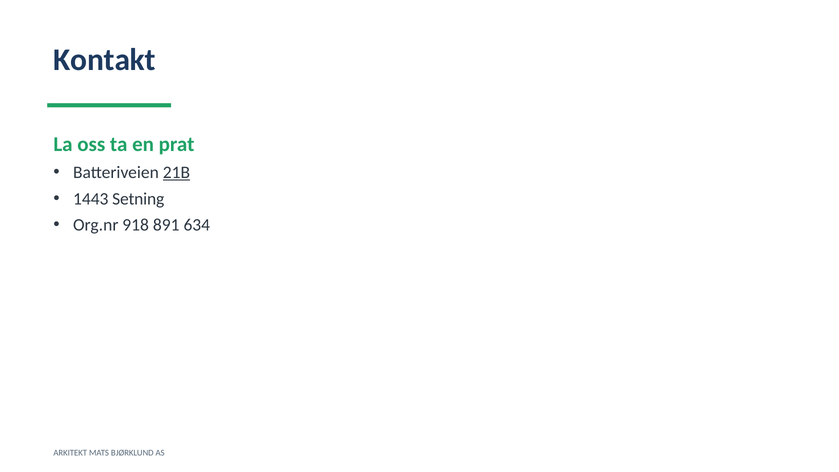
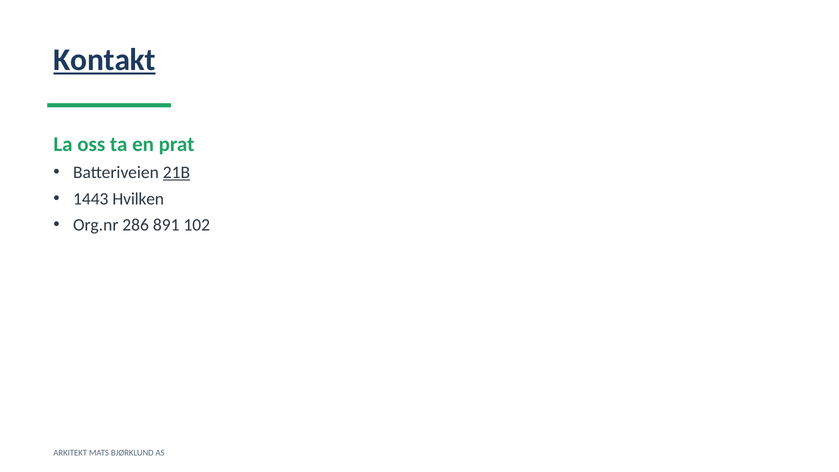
Kontakt underline: none -> present
Setning: Setning -> Hvilken
918: 918 -> 286
634: 634 -> 102
